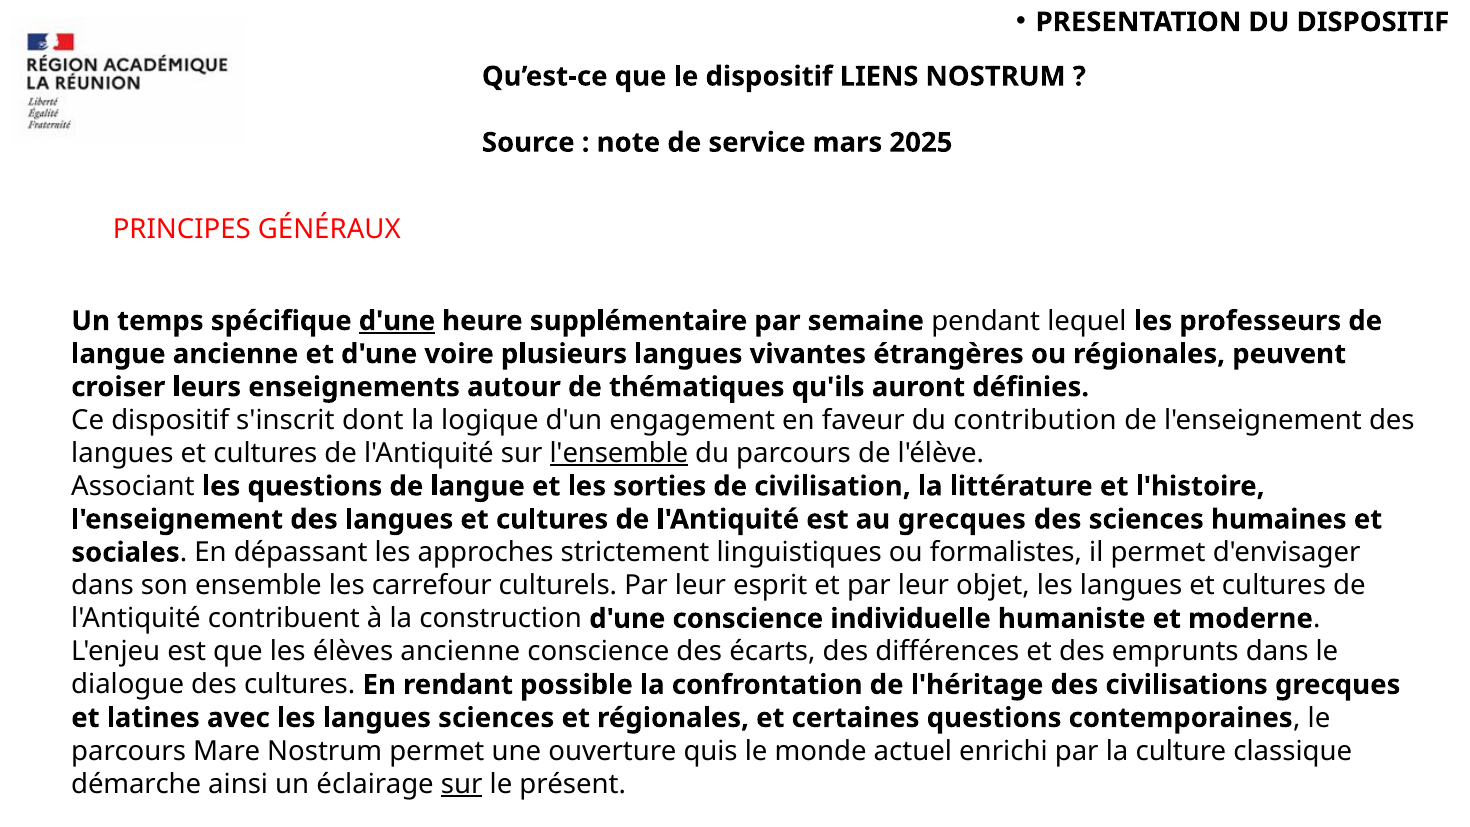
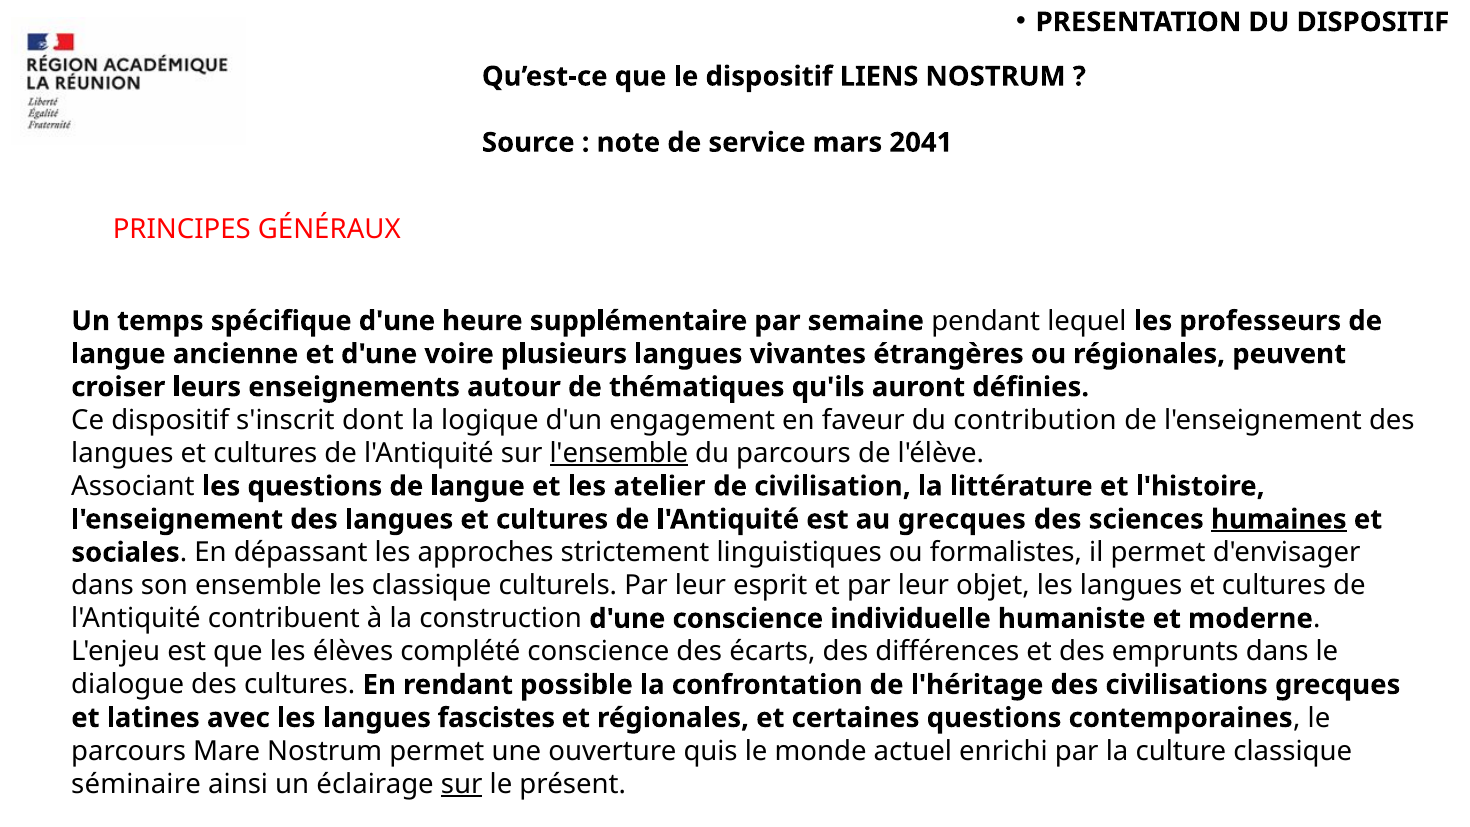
2025: 2025 -> 2041
d'une at (397, 321) underline: present -> none
sorties: sorties -> atelier
humaines underline: none -> present
les carrefour: carrefour -> classique
élèves ancienne: ancienne -> complété
langues sciences: sciences -> fascistes
démarche: démarche -> séminaire
